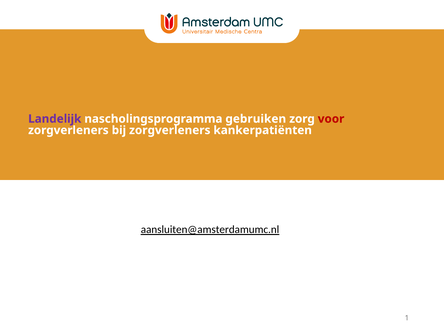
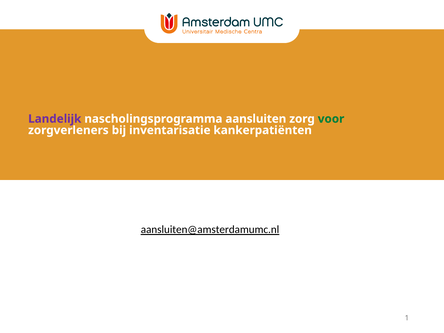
gebruiken: gebruiken -> aansluiten
voor colour: red -> green
bij zorgverleners: zorgverleners -> inventarisatie
